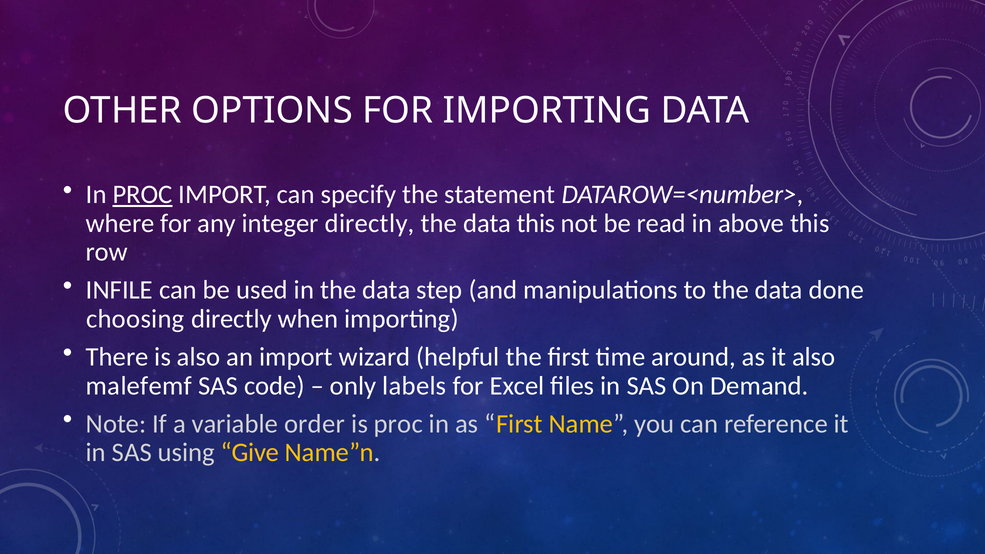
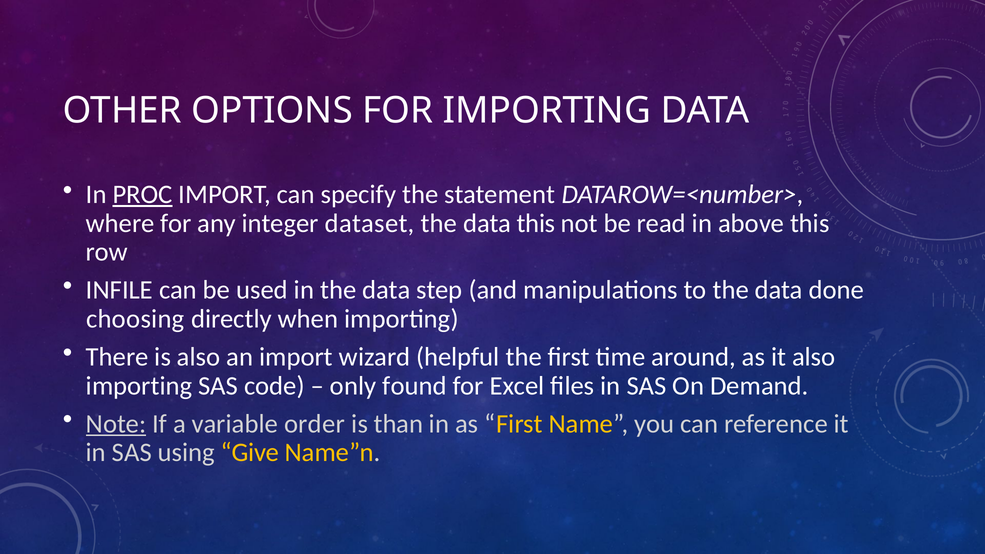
integer directly: directly -> dataset
malefemf at (139, 386): malefemf -> importing
labels: labels -> found
Note underline: none -> present
is proc: proc -> than
